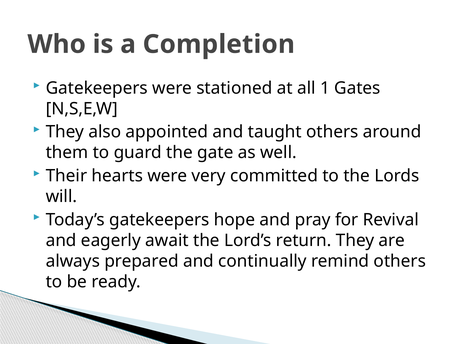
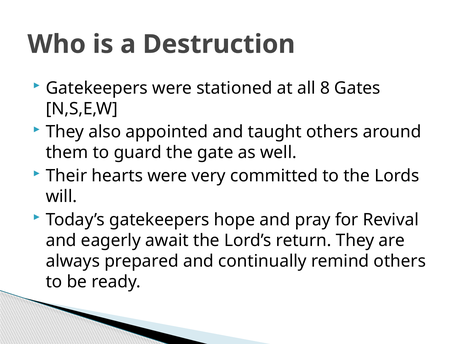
Completion: Completion -> Destruction
1: 1 -> 8
